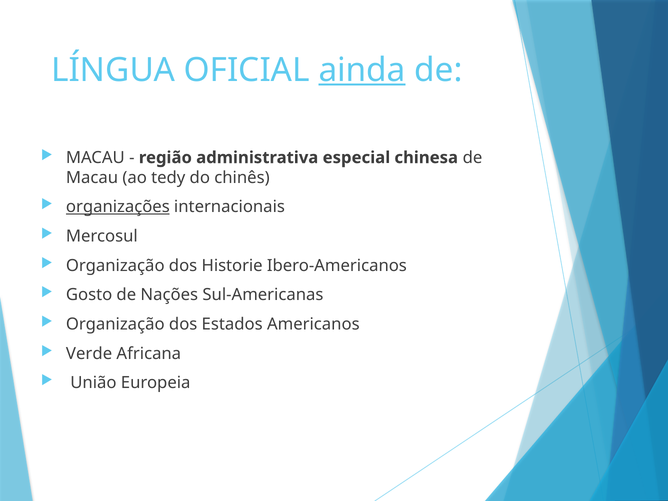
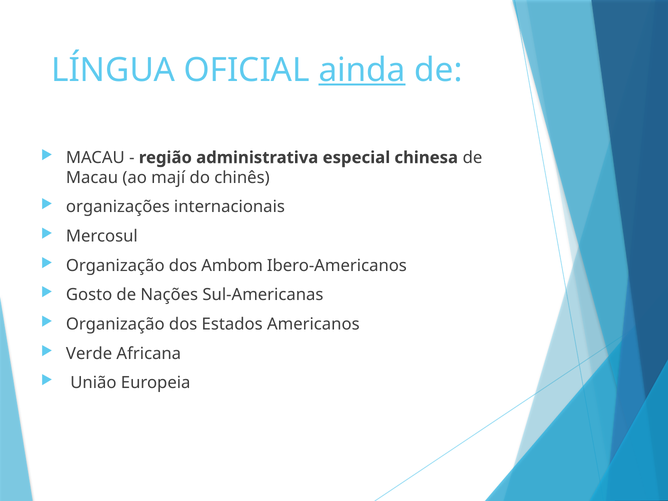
tedy: tedy -> mají
organizações underline: present -> none
Historie: Historie -> Ambom
